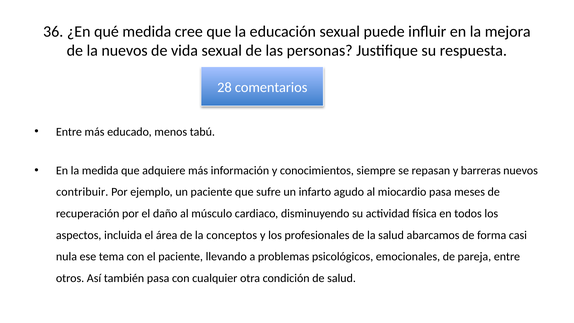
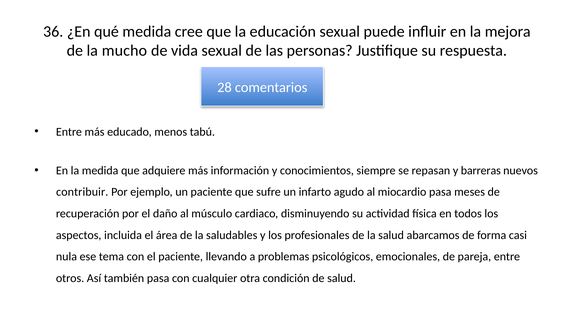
la nuevos: nuevos -> mucho
conceptos: conceptos -> saludables
